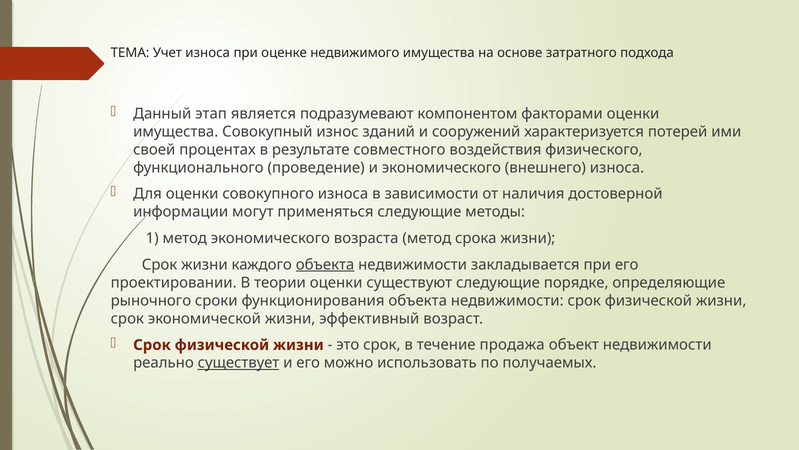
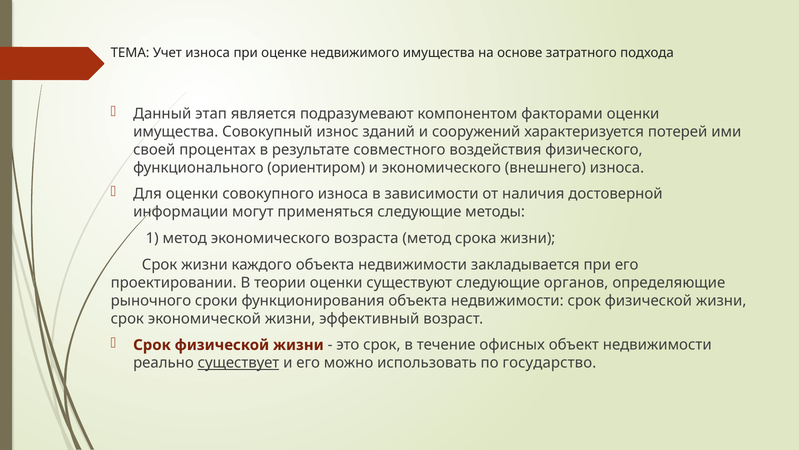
проведение: проведение -> ориентиром
объекта at (325, 264) underline: present -> none
порядке: порядке -> органов
продажа: продажа -> офисных
получаемых: получаемых -> государство
